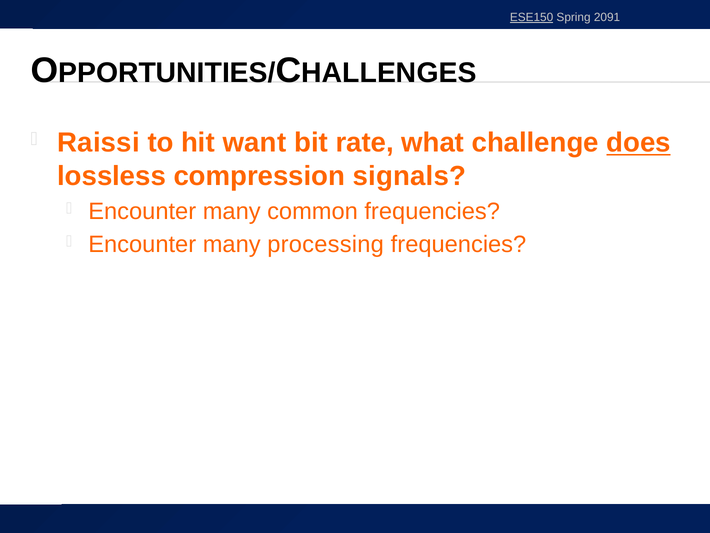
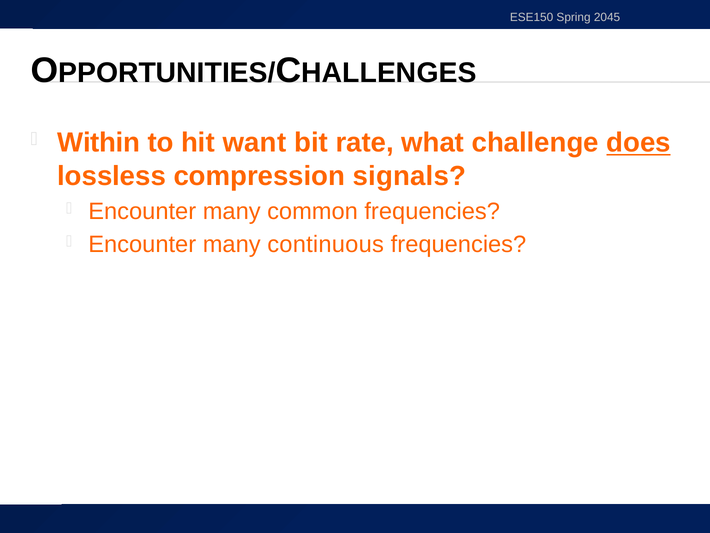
ESE150 underline: present -> none
2091: 2091 -> 2045
Raissi: Raissi -> Within
processing: processing -> continuous
